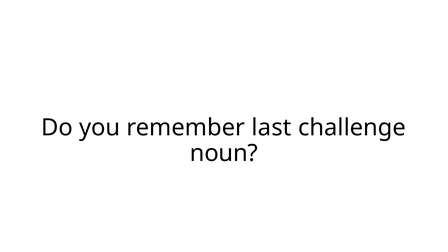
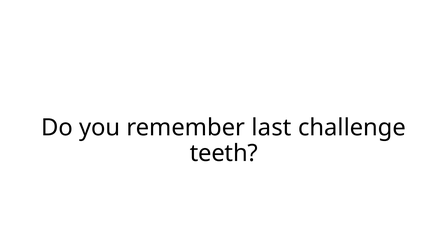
noun: noun -> teeth
